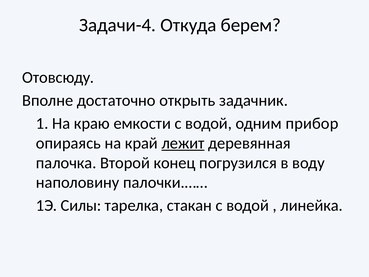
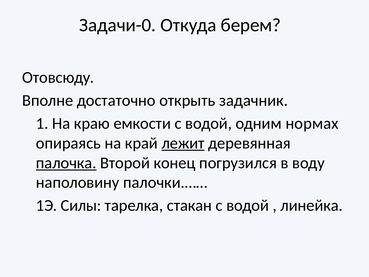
Задачи-4: Задачи-4 -> Задачи-0
прибор: прибор -> нормах
палочка underline: none -> present
